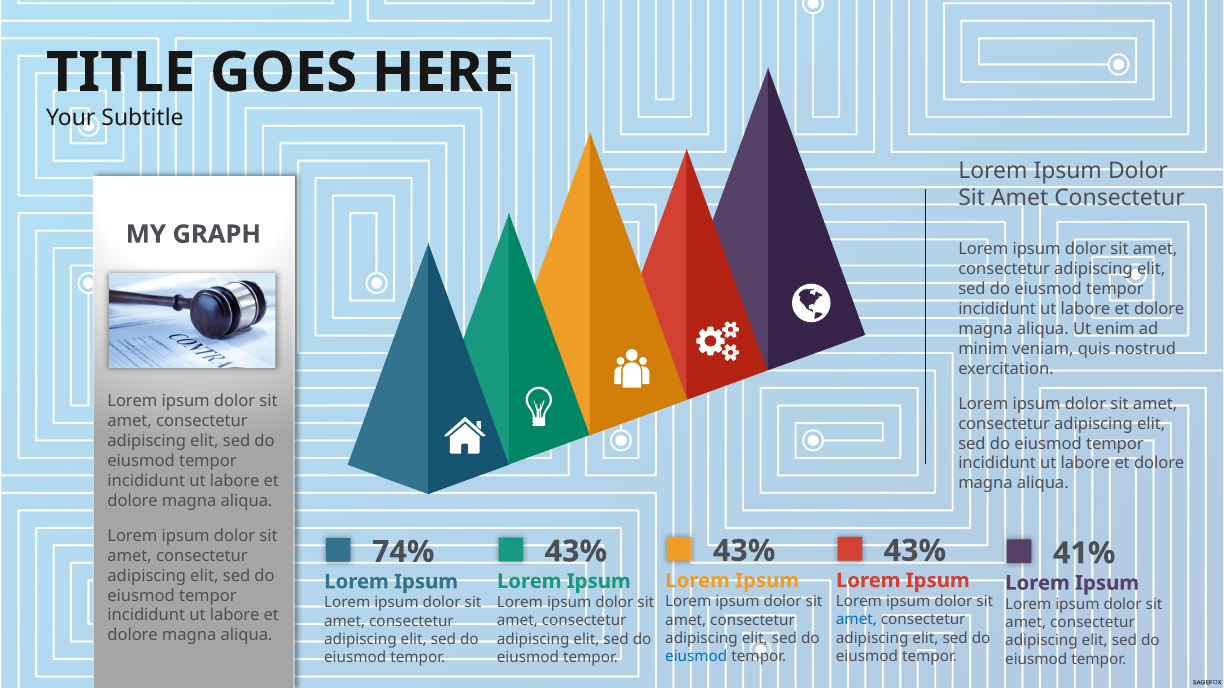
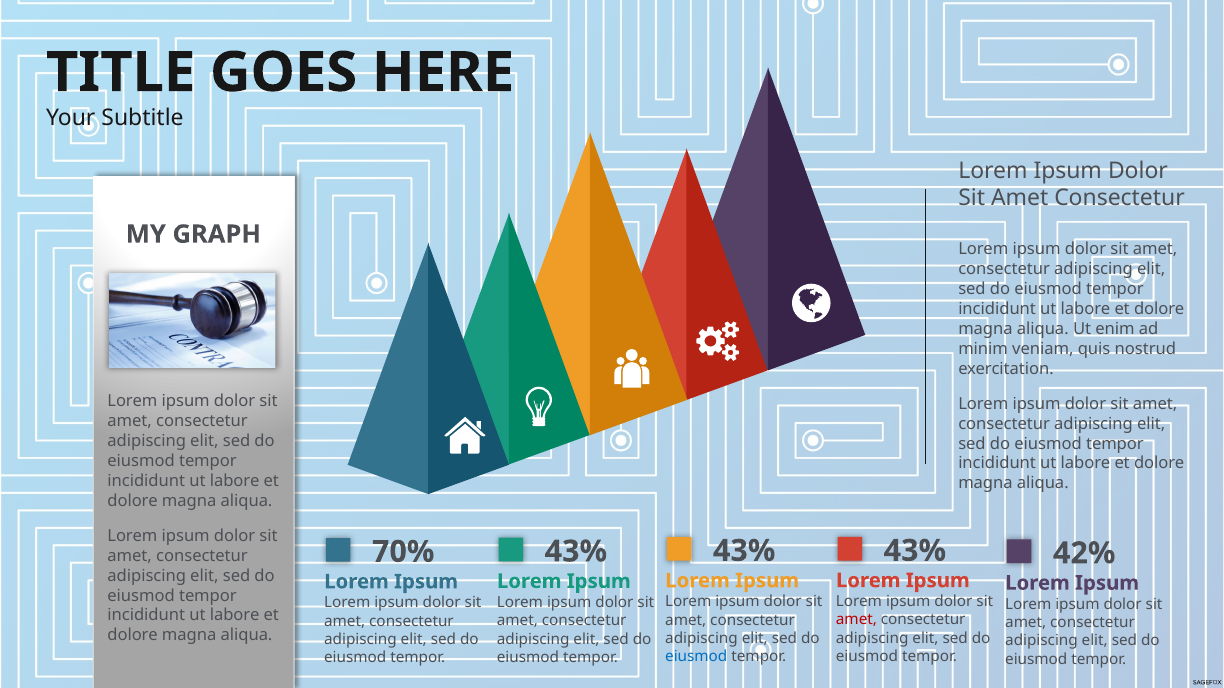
74%: 74% -> 70%
41%: 41% -> 42%
amet at (856, 620) colour: blue -> red
